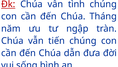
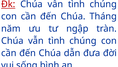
tiến at (57, 40): tiến -> tình
